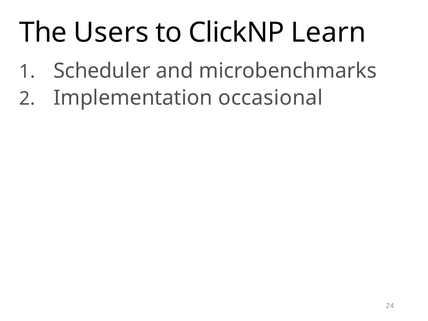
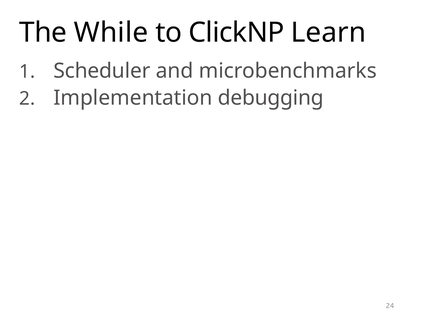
Users: Users -> While
occasional: occasional -> debugging
